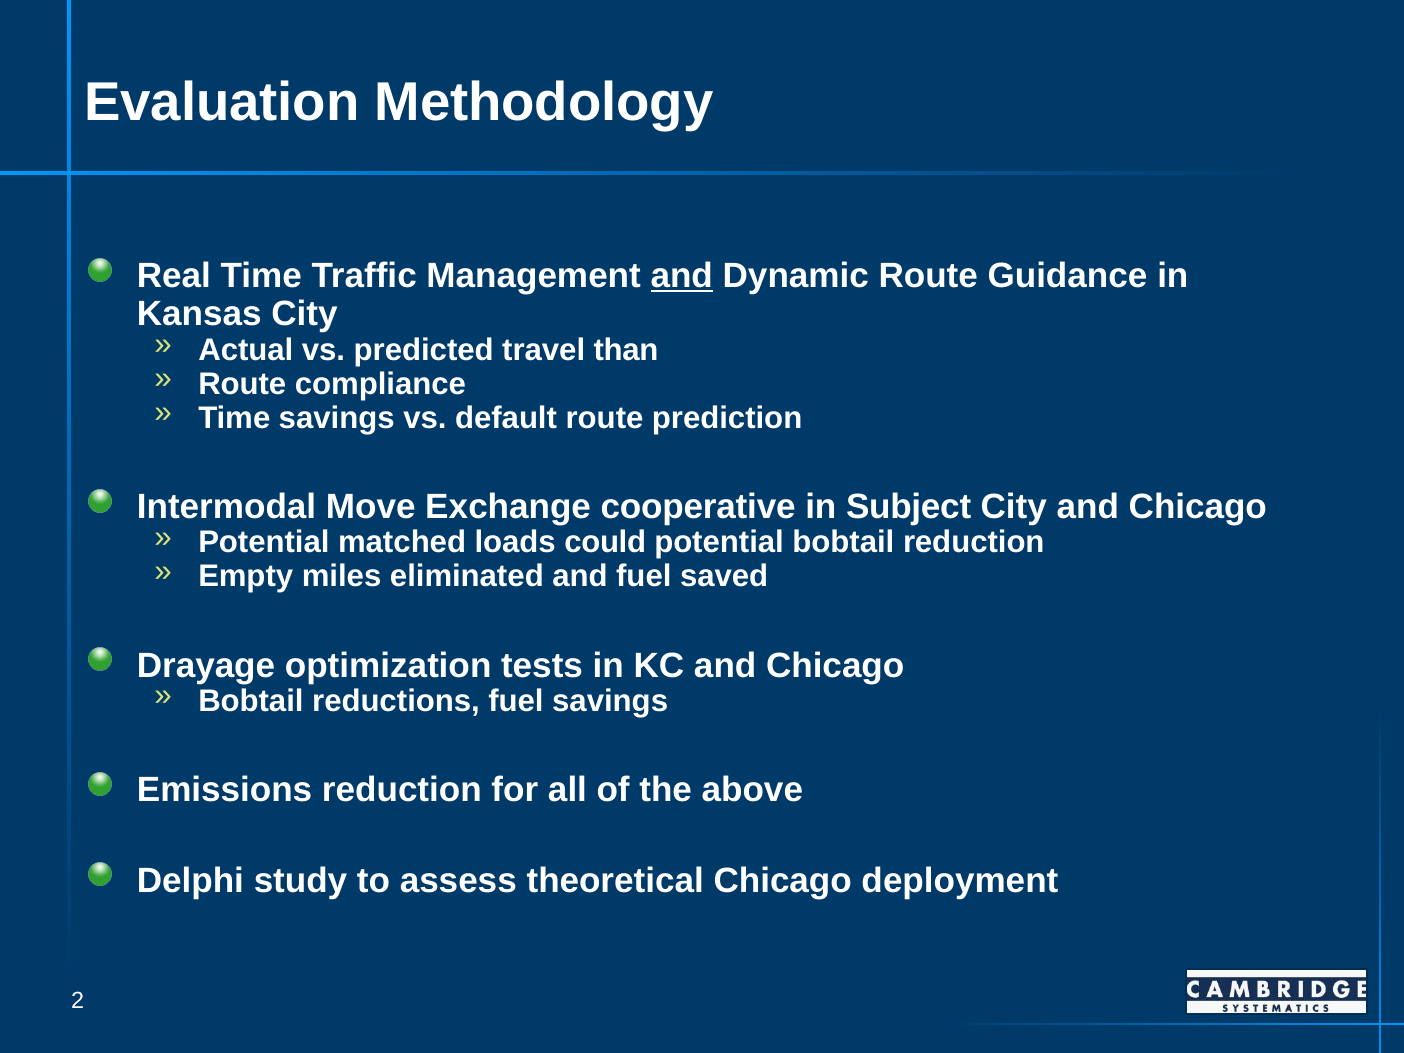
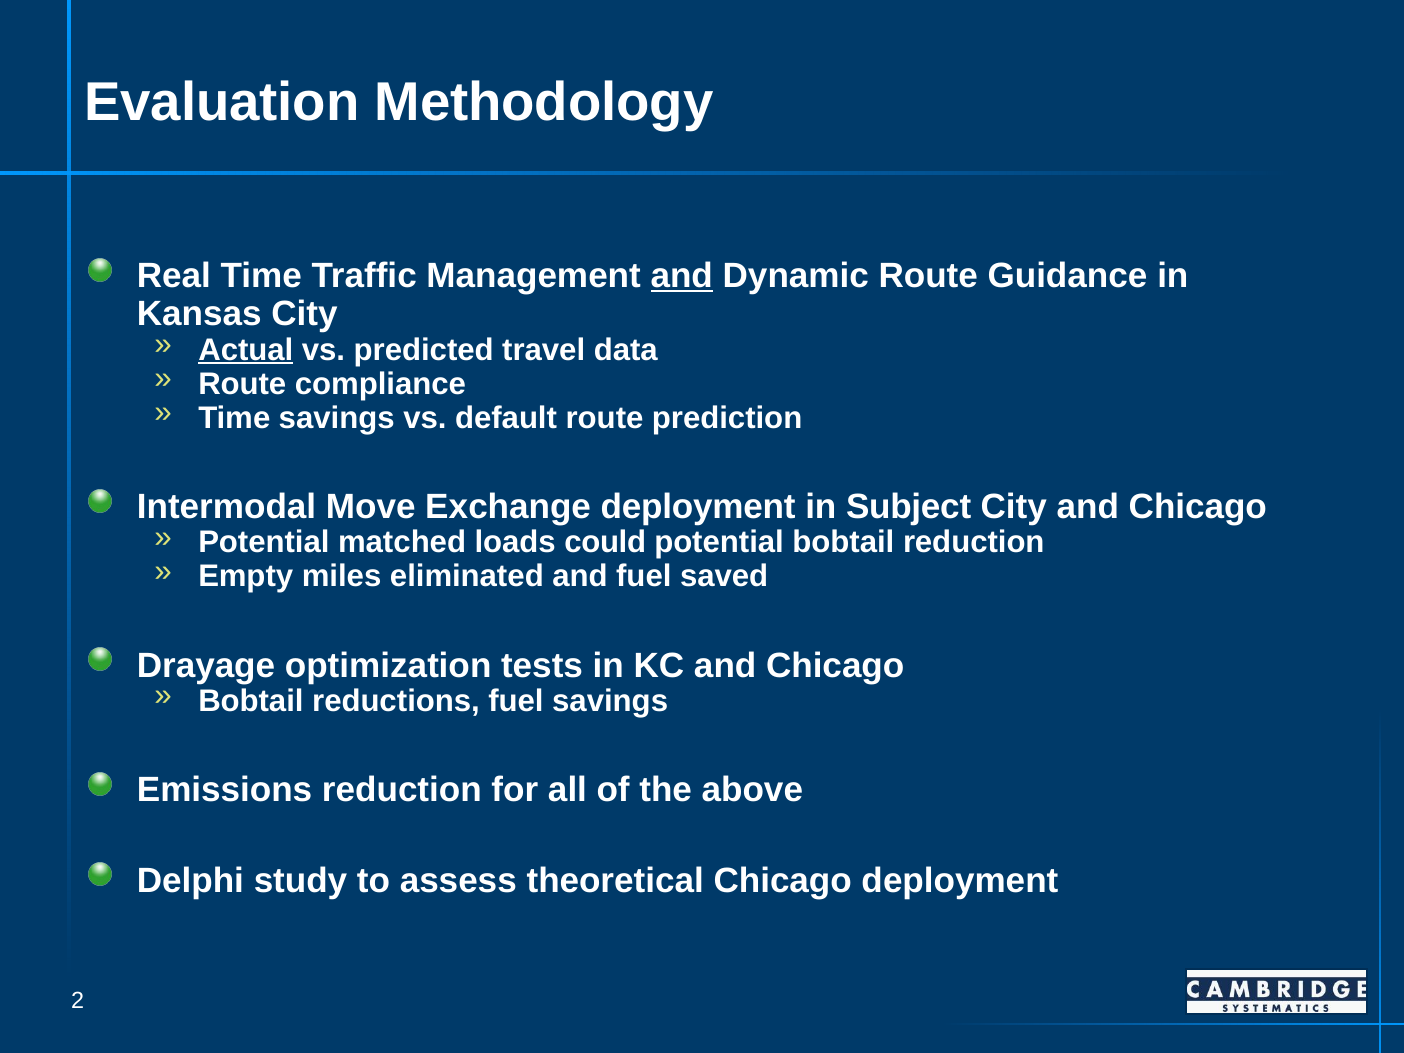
Actual underline: none -> present
than: than -> data
Exchange cooperative: cooperative -> deployment
